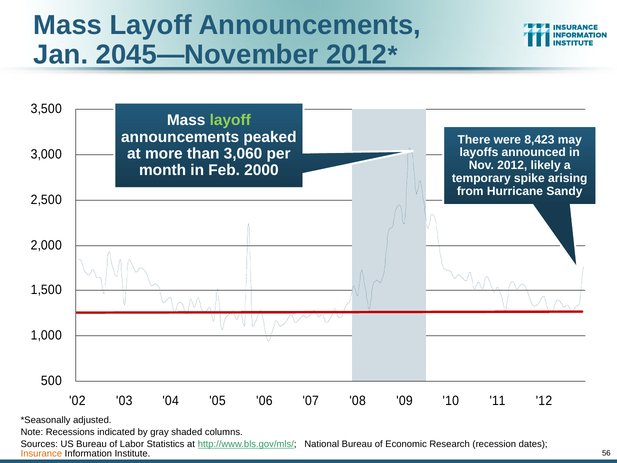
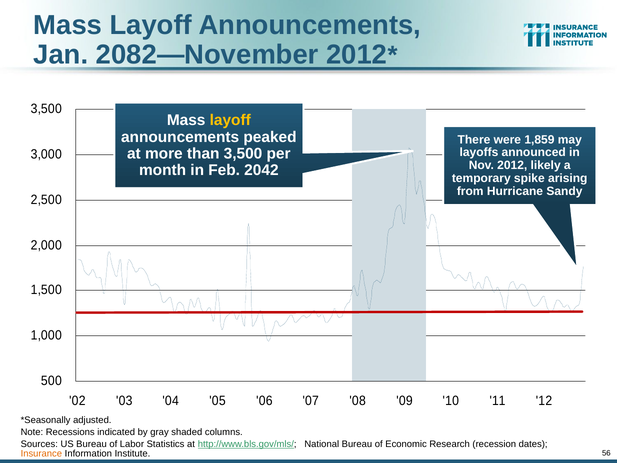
2045—November: 2045—November -> 2082—November
layoff at (230, 120) colour: light green -> yellow
8,423: 8,423 -> 1,859
than 3,060: 3,060 -> 3,500
2000: 2000 -> 2042
